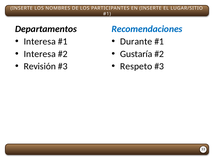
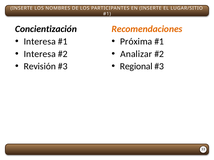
Departamentos: Departamentos -> Concientización
Recomendaciones colour: blue -> orange
Durante: Durante -> Próxima
Gustaría: Gustaría -> Analizar
Respeto: Respeto -> Regional
